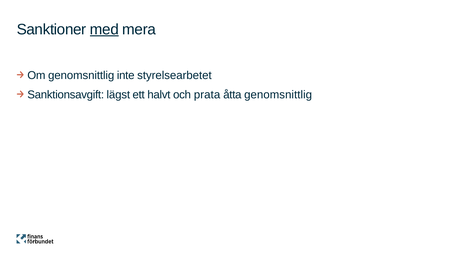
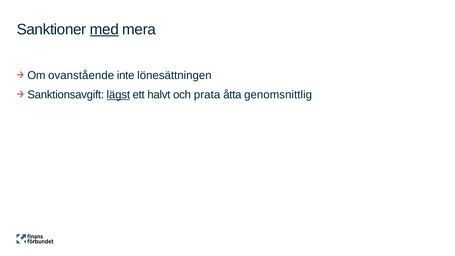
Om genomsnittlig: genomsnittlig -> ovanstående
styrelsearbetet: styrelsearbetet -> lönesättningen
lägst underline: none -> present
